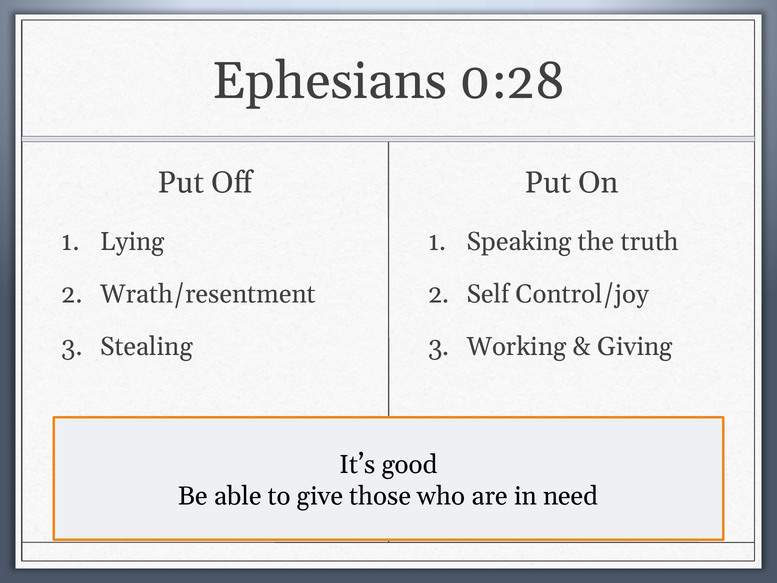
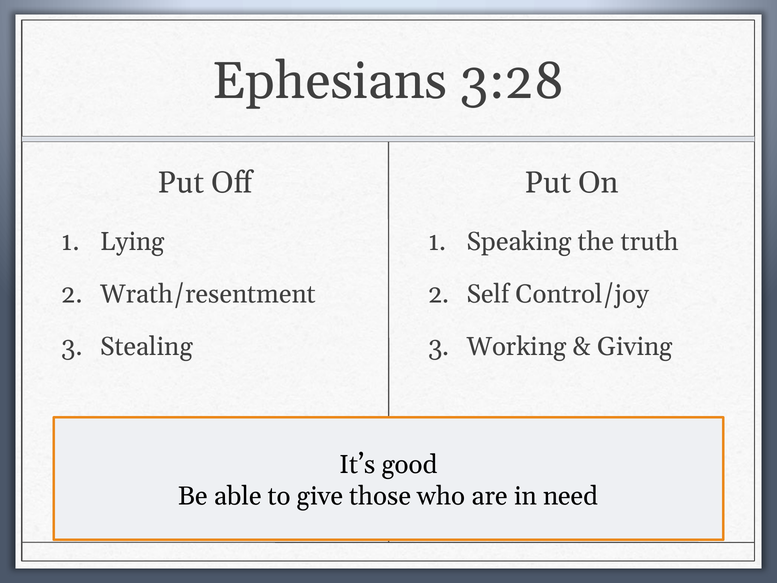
0:28: 0:28 -> 3:28
